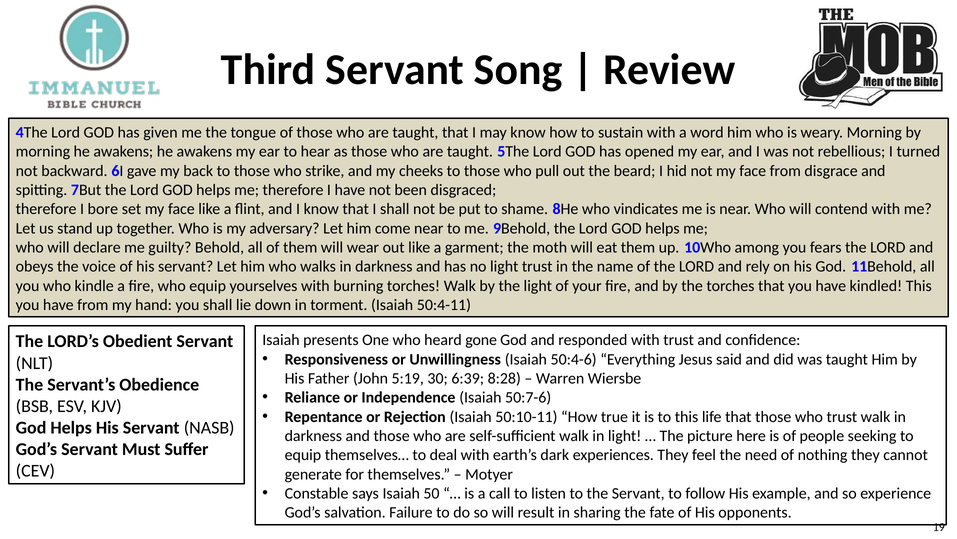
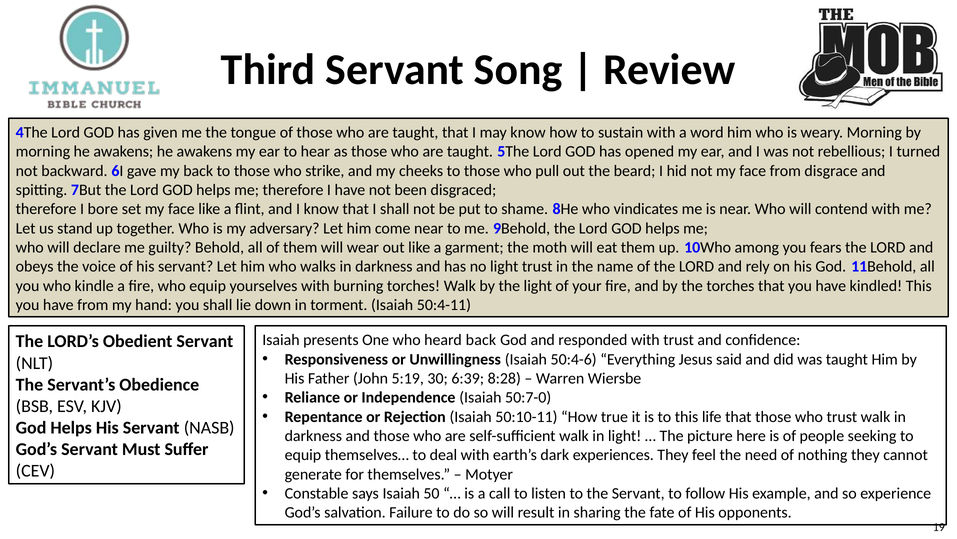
heard gone: gone -> back
50:7-6: 50:7-6 -> 50:7-0
